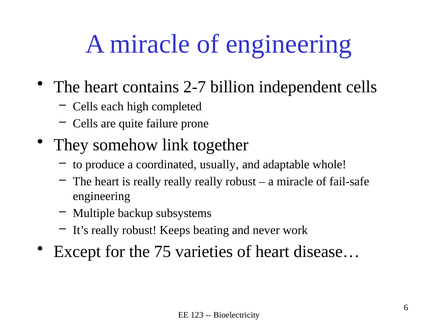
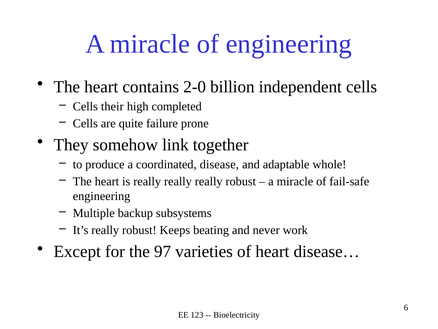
2-7: 2-7 -> 2-0
each: each -> their
usually: usually -> disease
75: 75 -> 97
